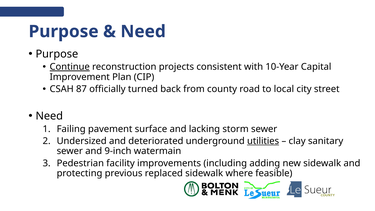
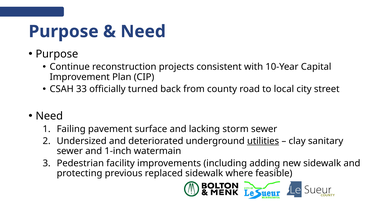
Continue underline: present -> none
87: 87 -> 33
9-inch: 9-inch -> 1-inch
